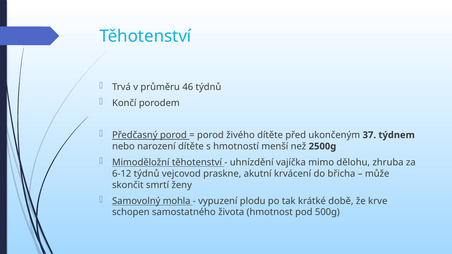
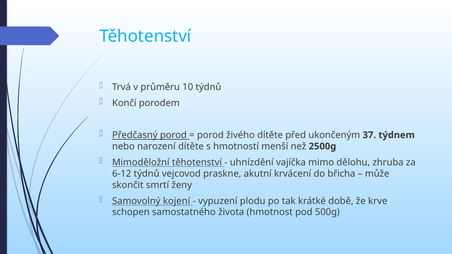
46: 46 -> 10
mohla: mohla -> kojení
